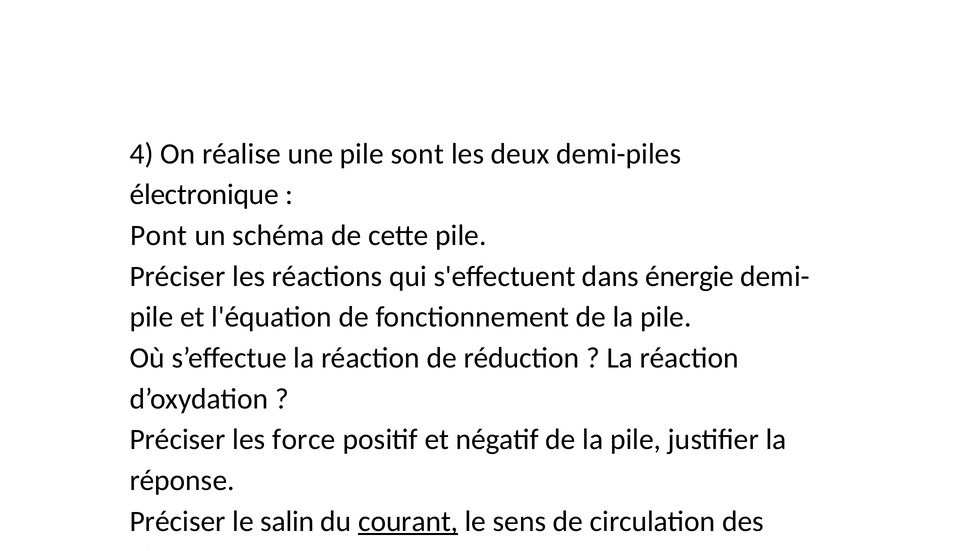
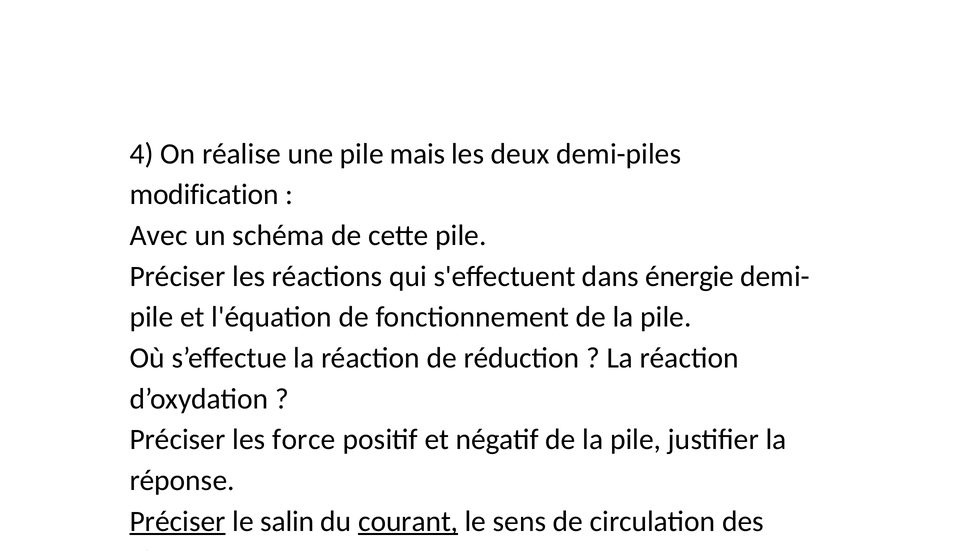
sont: sont -> mais
électronique: électronique -> modification
Pont: Pont -> Avec
Préciser at (178, 521) underline: none -> present
